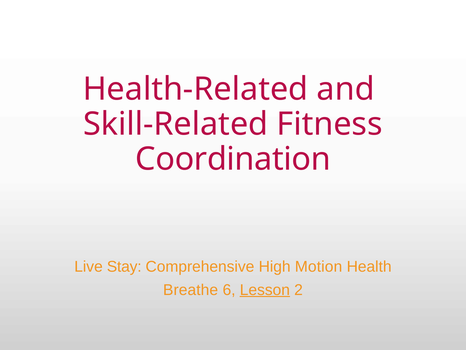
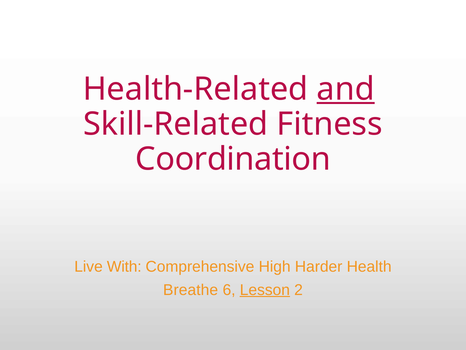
and underline: none -> present
Stay: Stay -> With
Motion: Motion -> Harder
